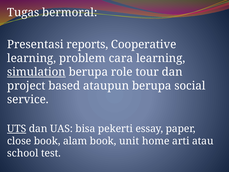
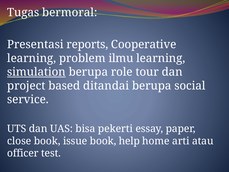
cara: cara -> ilmu
ataupun: ataupun -> ditandai
UTS underline: present -> none
alam: alam -> issue
unit: unit -> help
school: school -> officer
